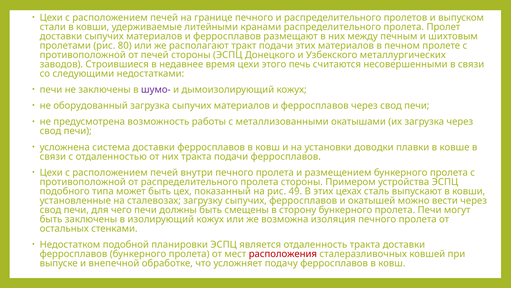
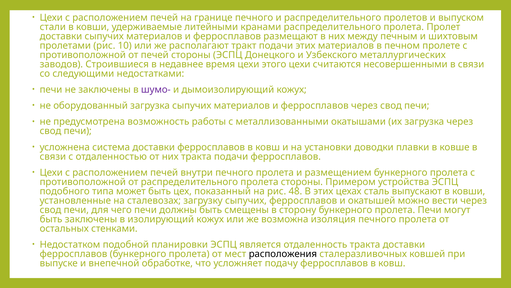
80: 80 -> 10
этого печь: печь -> цехи
49: 49 -> 48
расположения colour: red -> black
